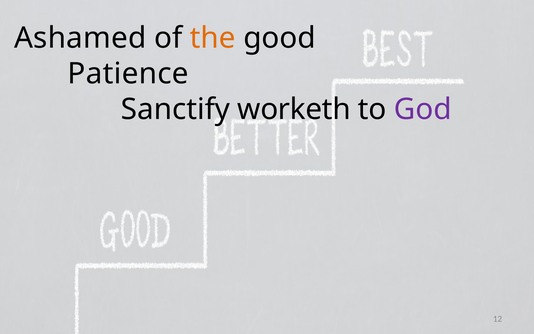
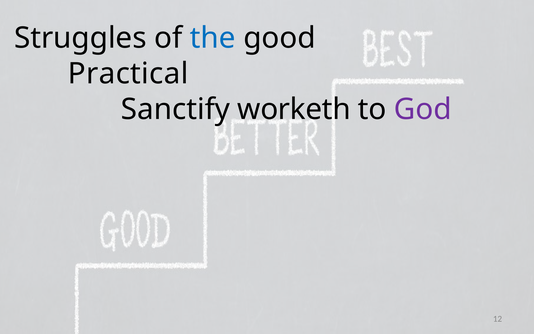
Ashamed: Ashamed -> Struggles
the colour: orange -> blue
Patience: Patience -> Practical
